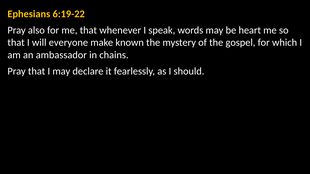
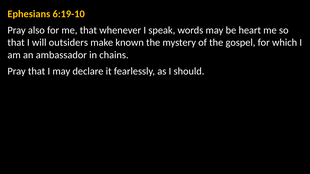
6:19-22: 6:19-22 -> 6:19-10
everyone: everyone -> outsiders
